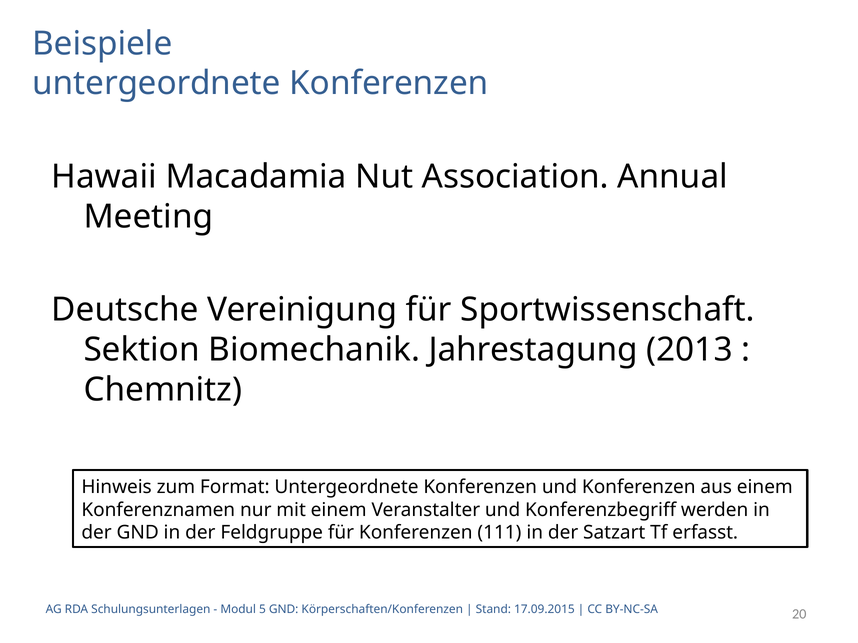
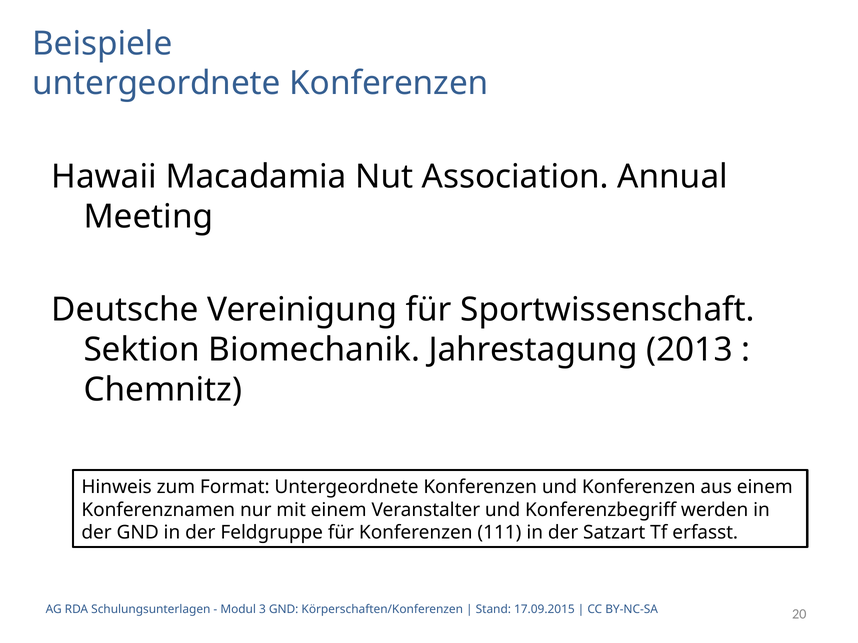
5: 5 -> 3
